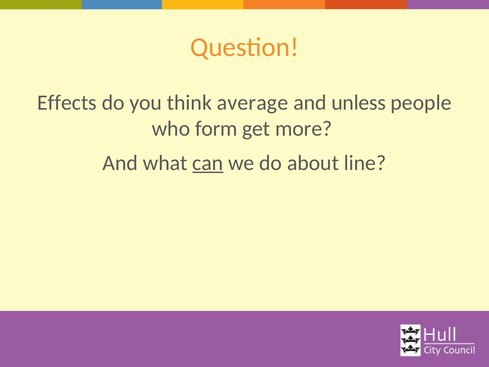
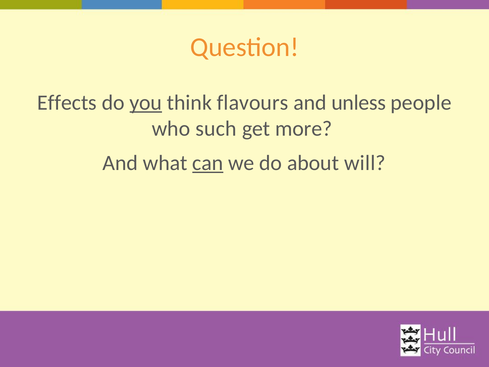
you underline: none -> present
average: average -> flavours
form: form -> such
line: line -> will
